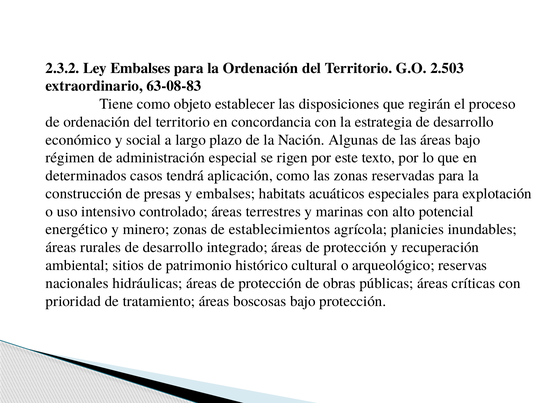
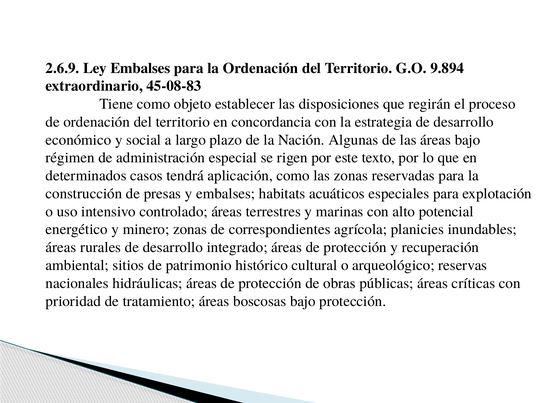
2.3.2: 2.3.2 -> 2.6.9
2.503: 2.503 -> 9.894
63-08-83: 63-08-83 -> 45-08-83
establecimientos: establecimientos -> correspondientes
